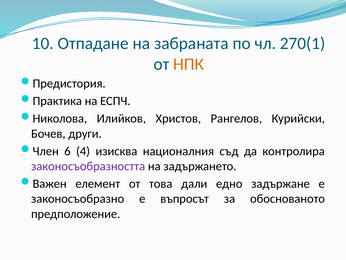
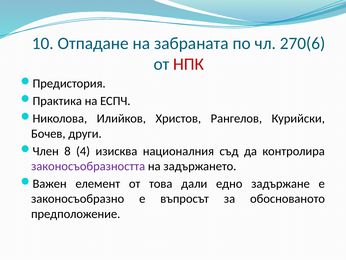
270(1: 270(1 -> 270(6
НПК colour: orange -> red
6: 6 -> 8
